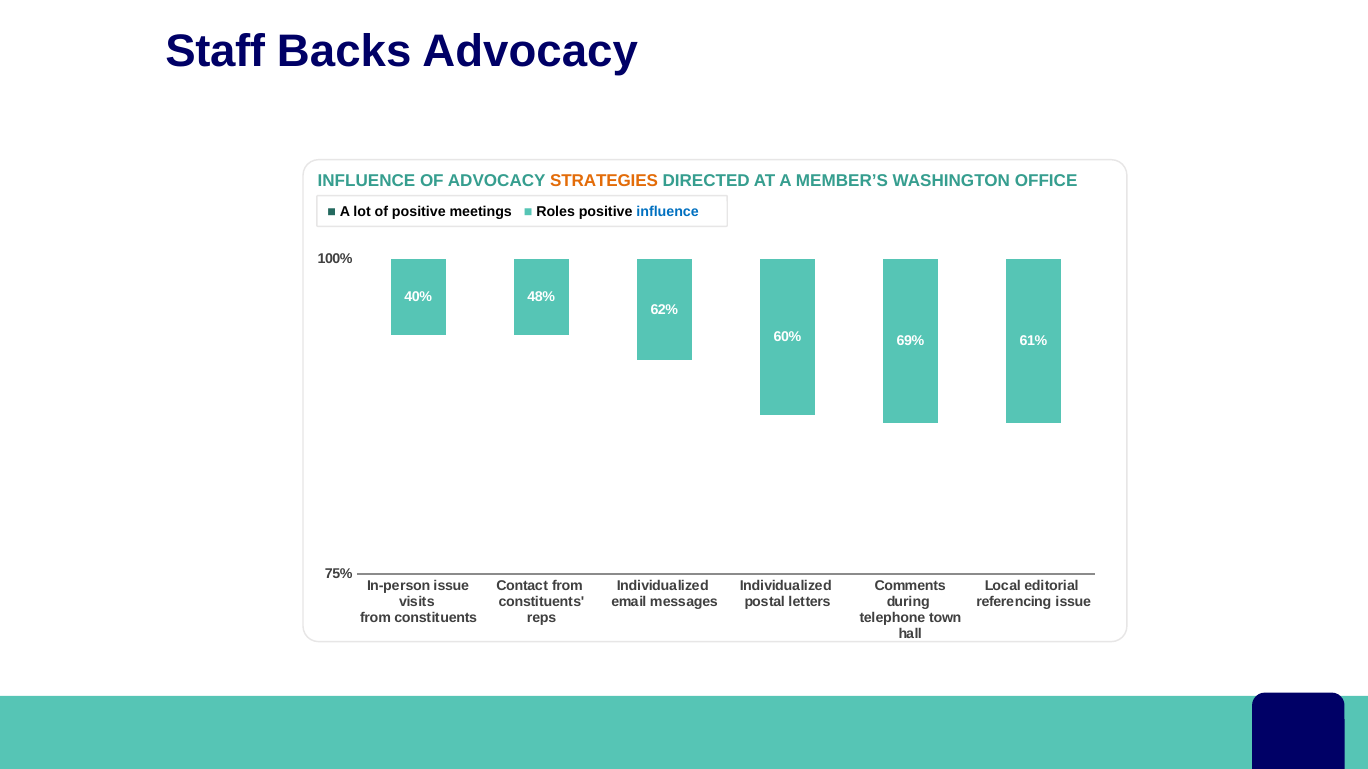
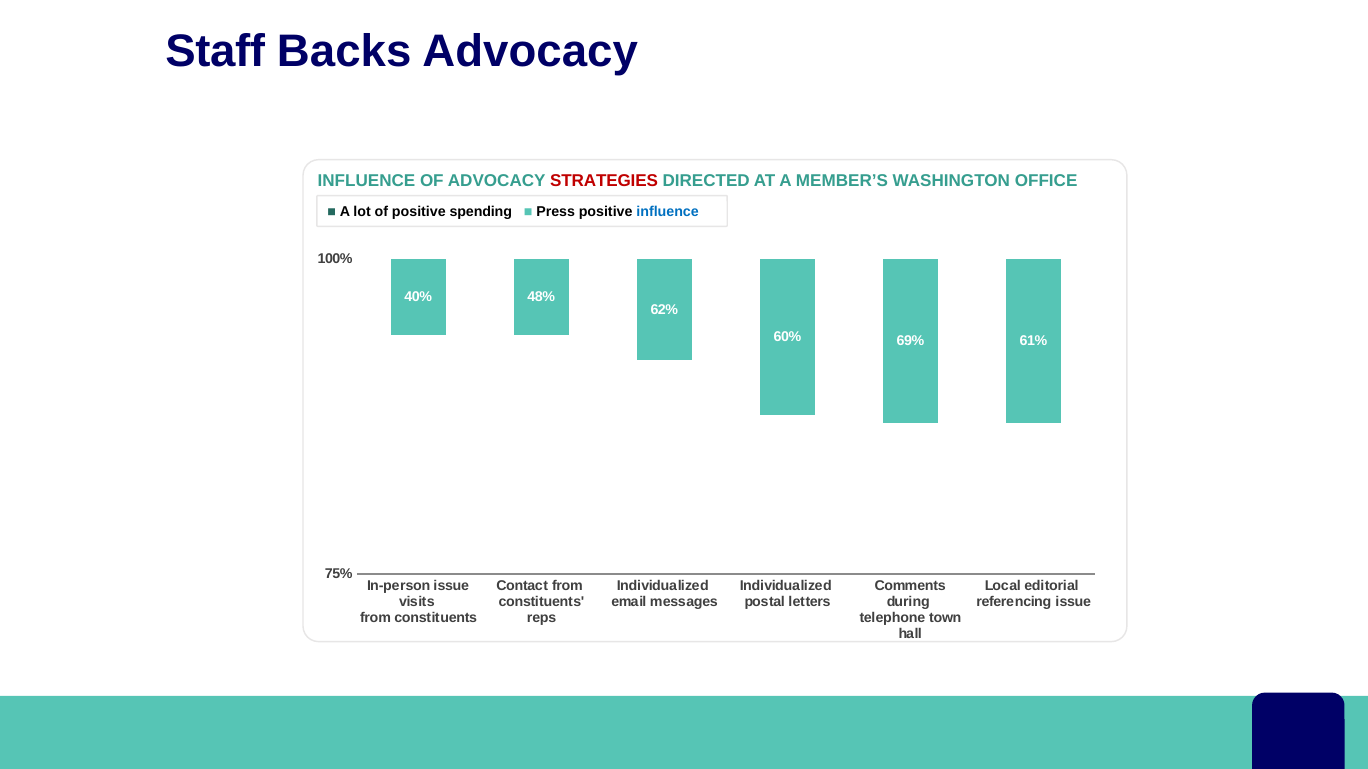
STRATEGIES colour: orange -> red
meetings: meetings -> spending
Roles: Roles -> Press
